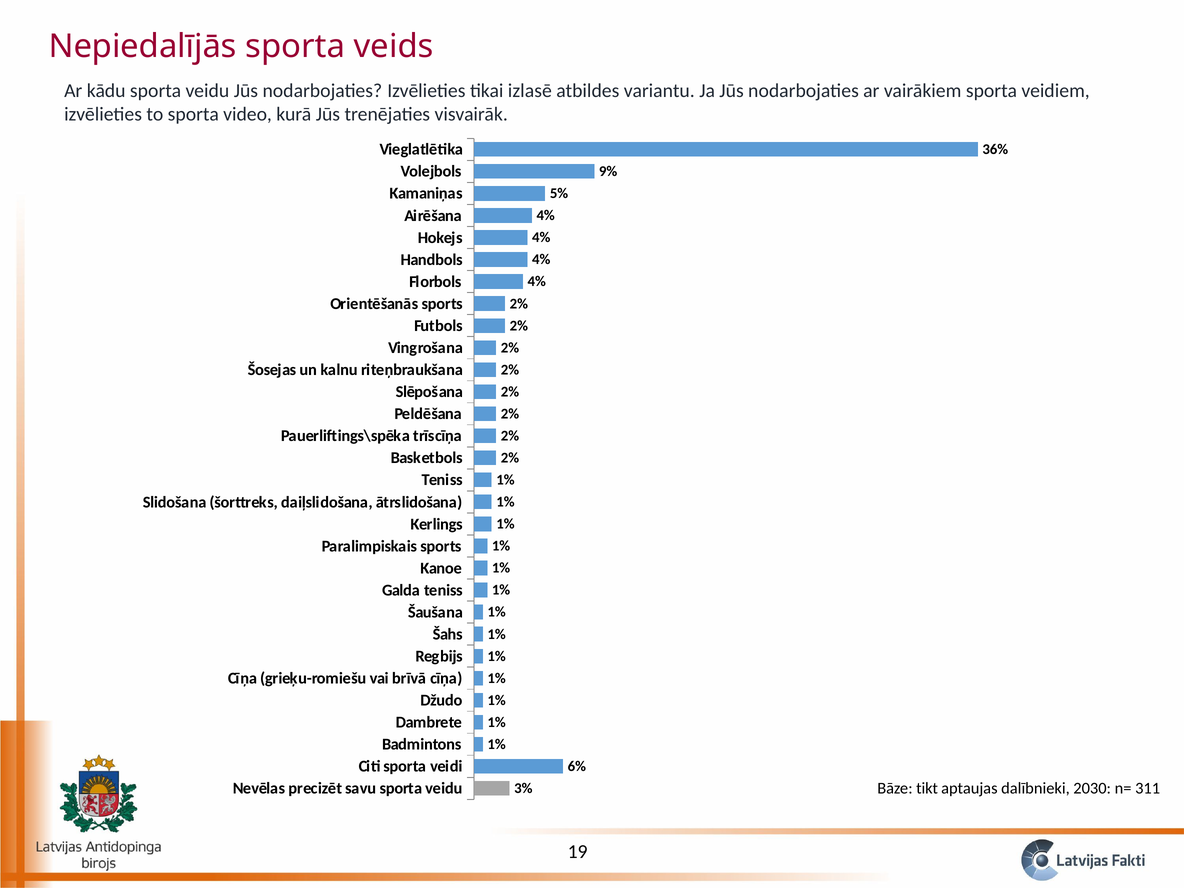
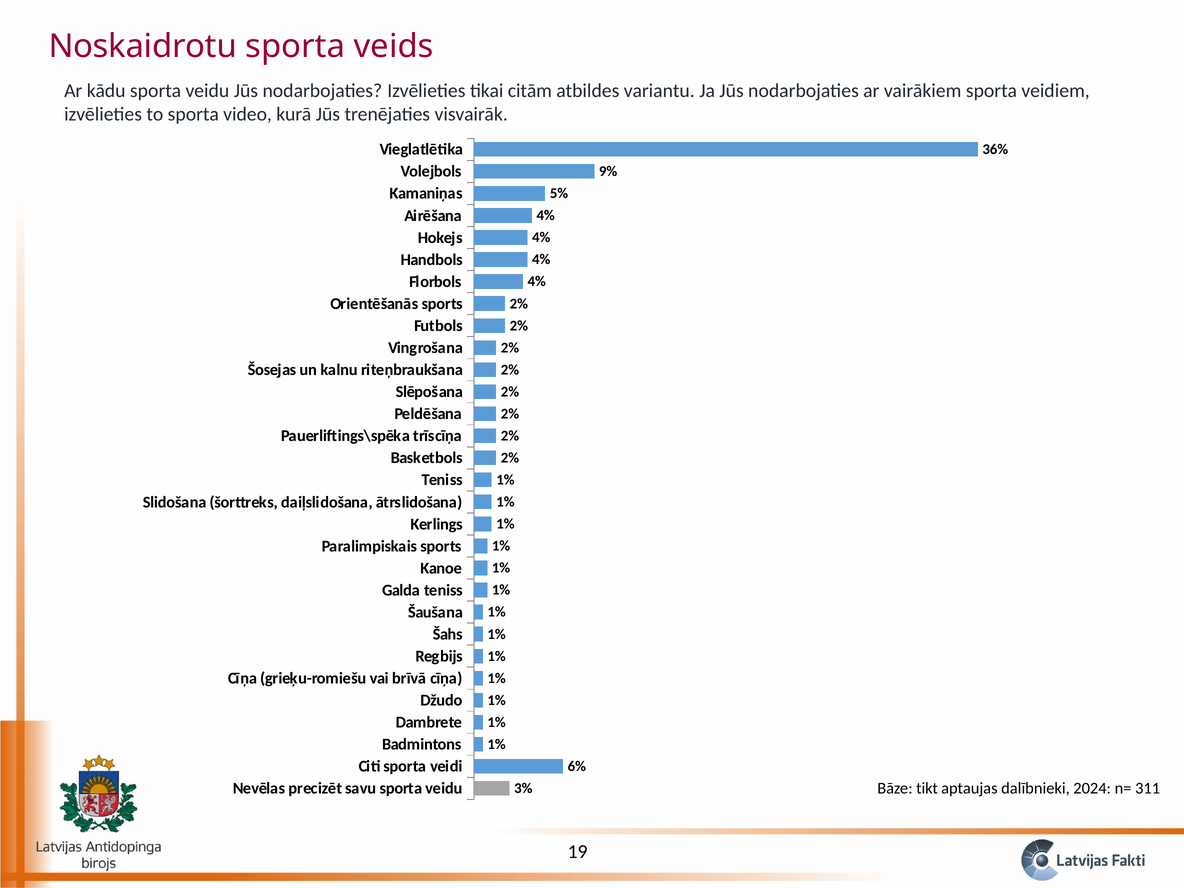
Nepiedalījās: Nepiedalījās -> Noskaidrotu
izlasē: izlasē -> citām
2030: 2030 -> 2024
